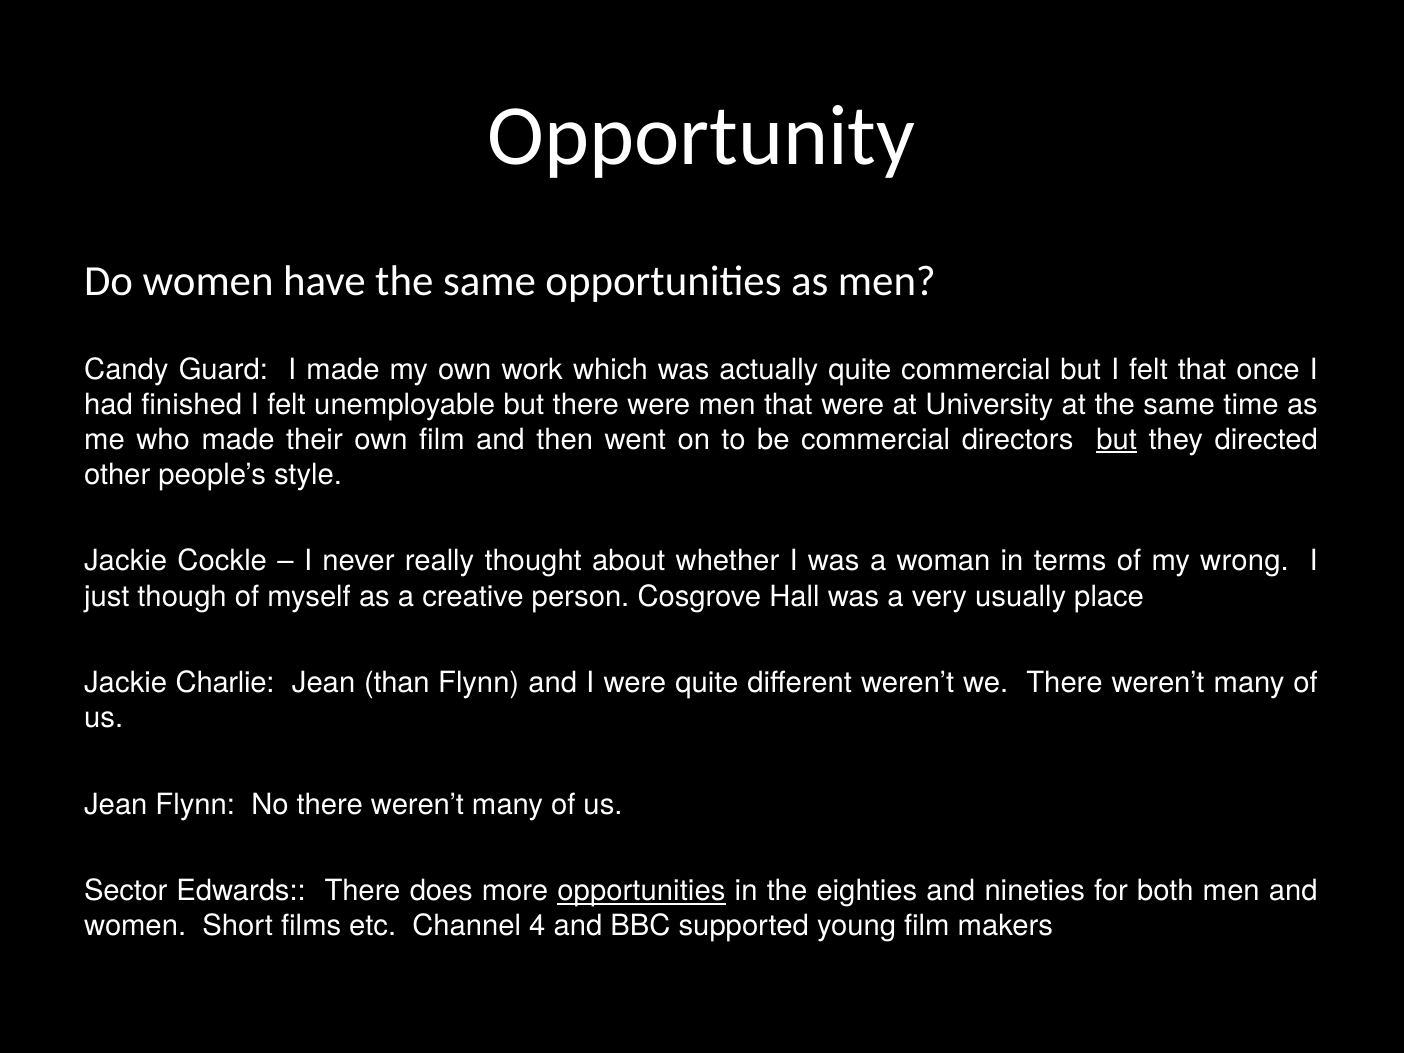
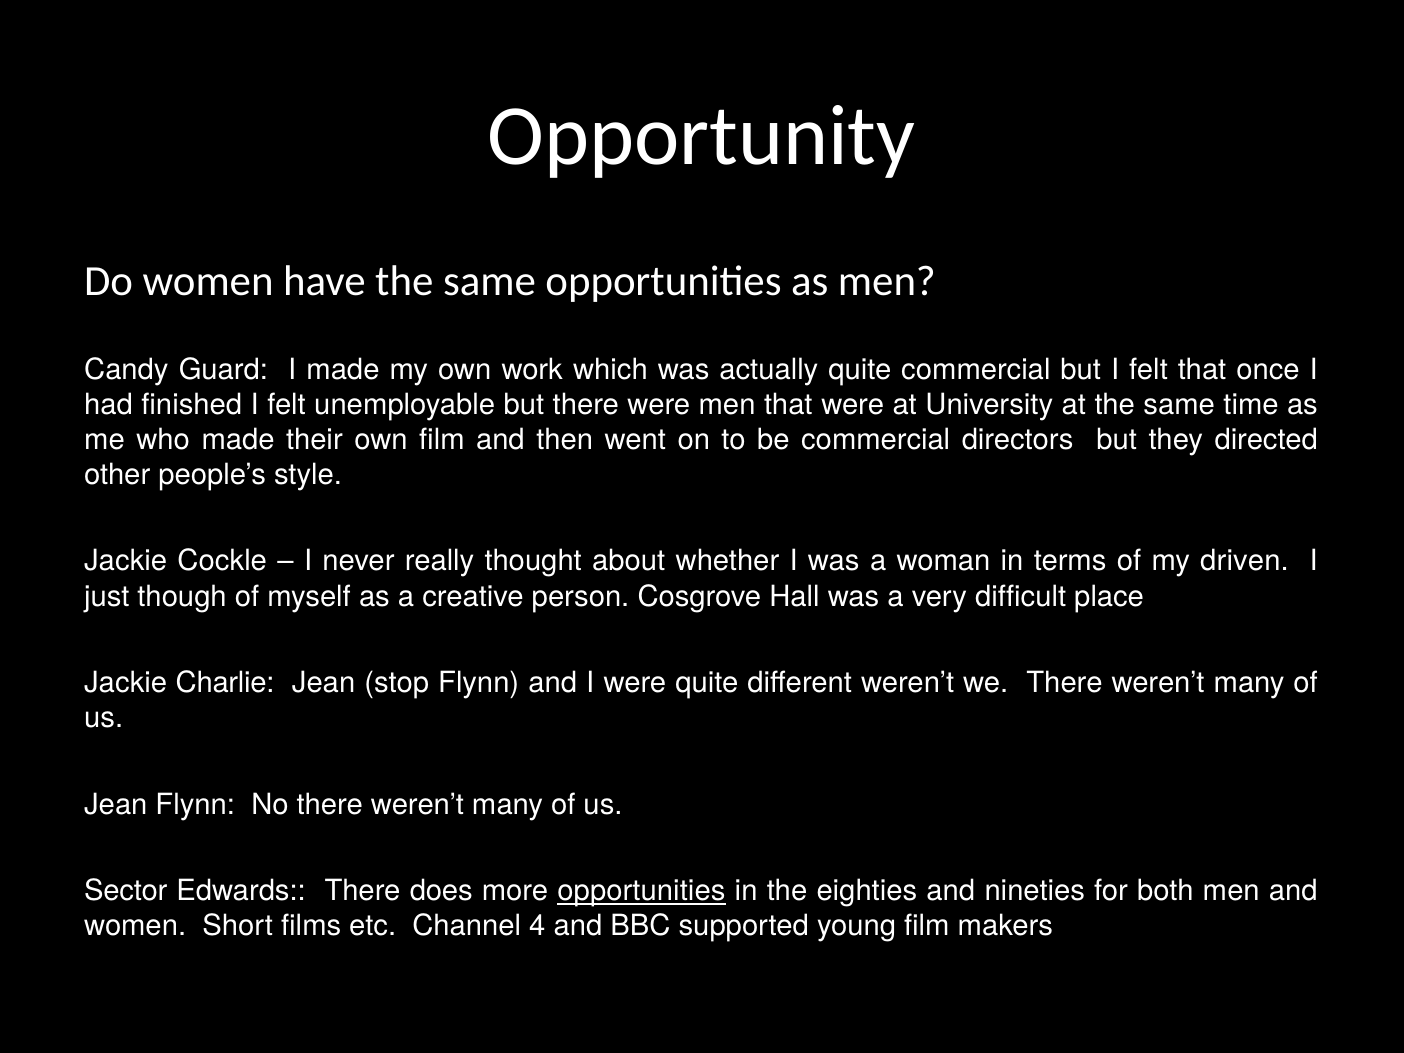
but at (1117, 440) underline: present -> none
wrong: wrong -> driven
usually: usually -> difficult
than: than -> stop
